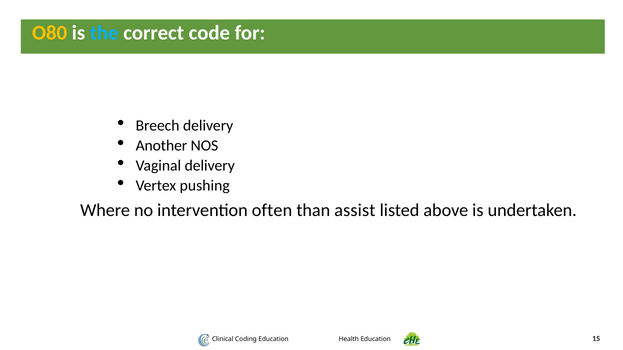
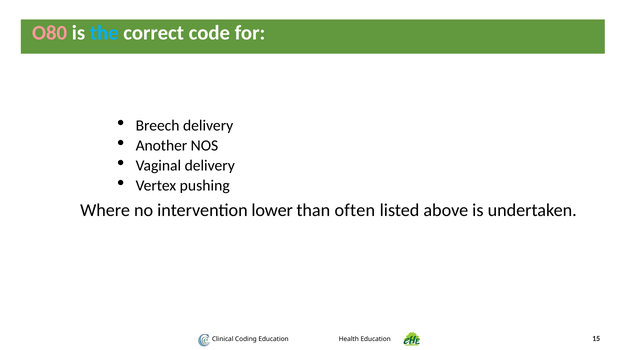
O80 colour: yellow -> pink
often: often -> lower
assist: assist -> often
